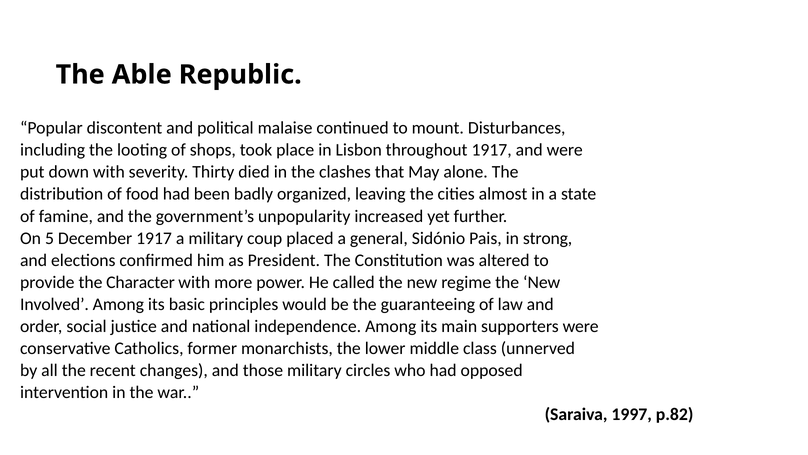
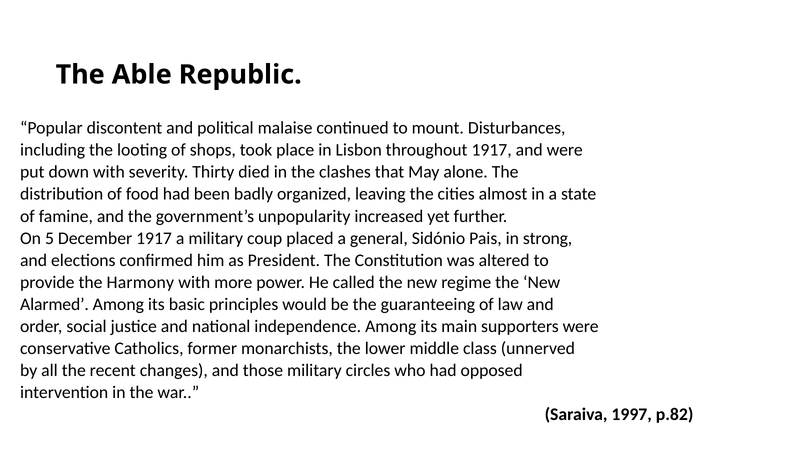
Character: Character -> Harmony
Involved: Involved -> Alarmed
